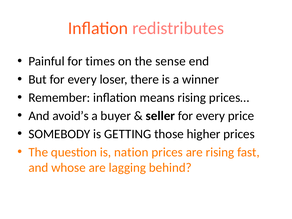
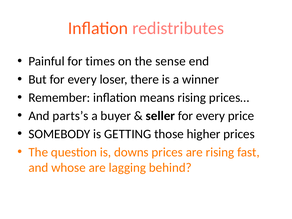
avoid’s: avoid’s -> parts’s
nation: nation -> downs
